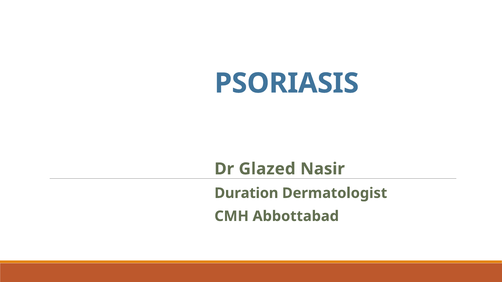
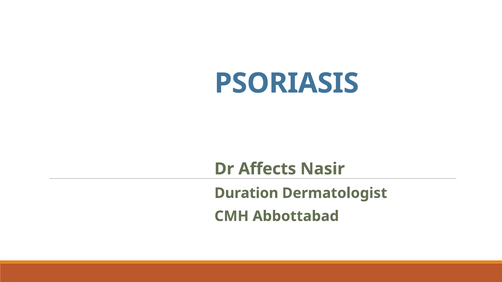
Glazed: Glazed -> Affects
